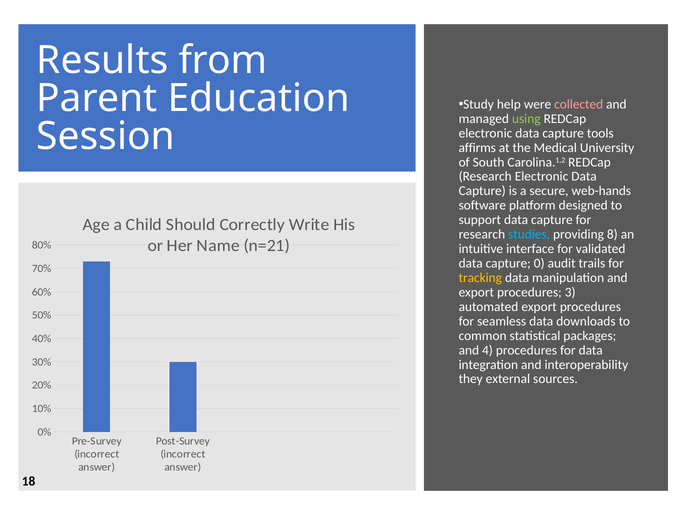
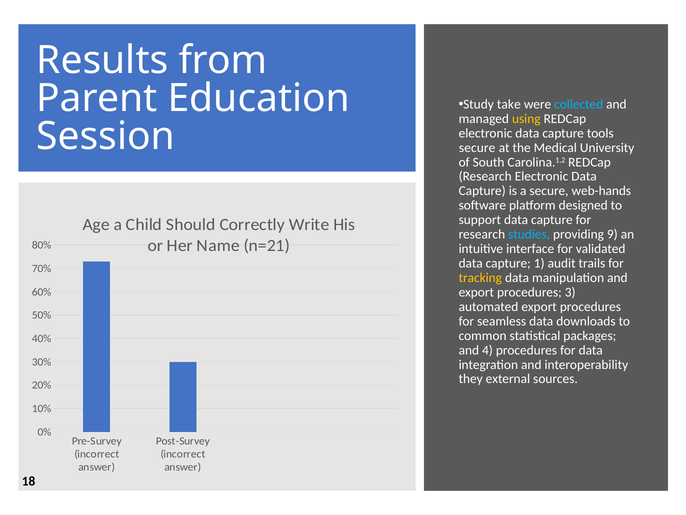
help: help -> take
collected colour: pink -> light blue
using colour: light green -> yellow
affirms at (477, 148): affirms -> secure
8: 8 -> 9
0: 0 -> 1
